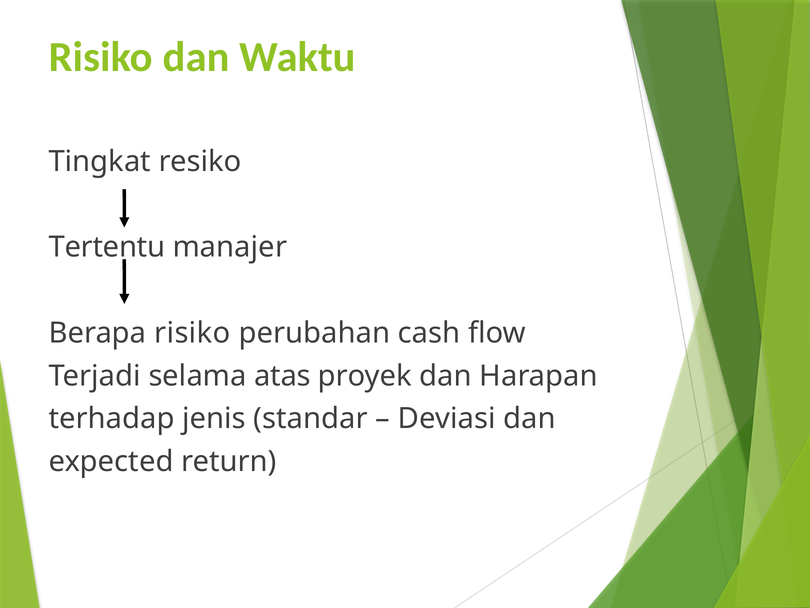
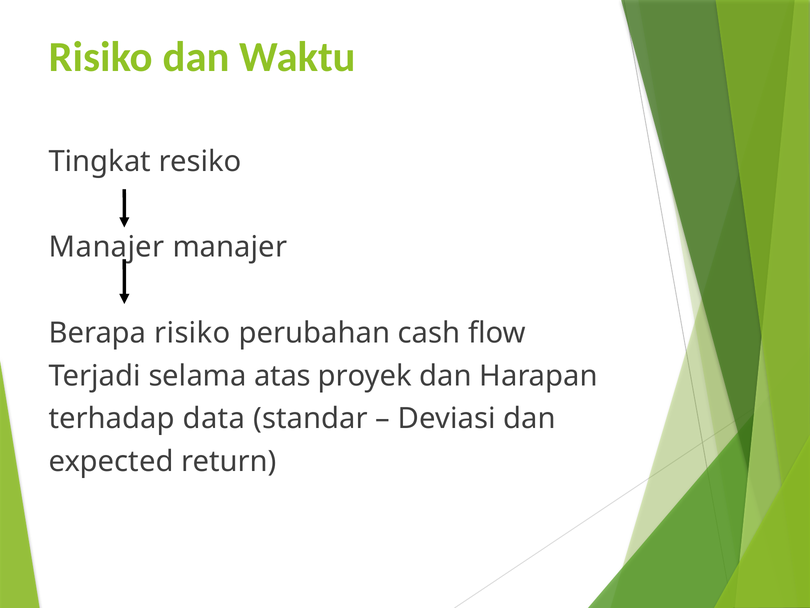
Tertentu at (107, 247): Tertentu -> Manajer
jenis: jenis -> data
